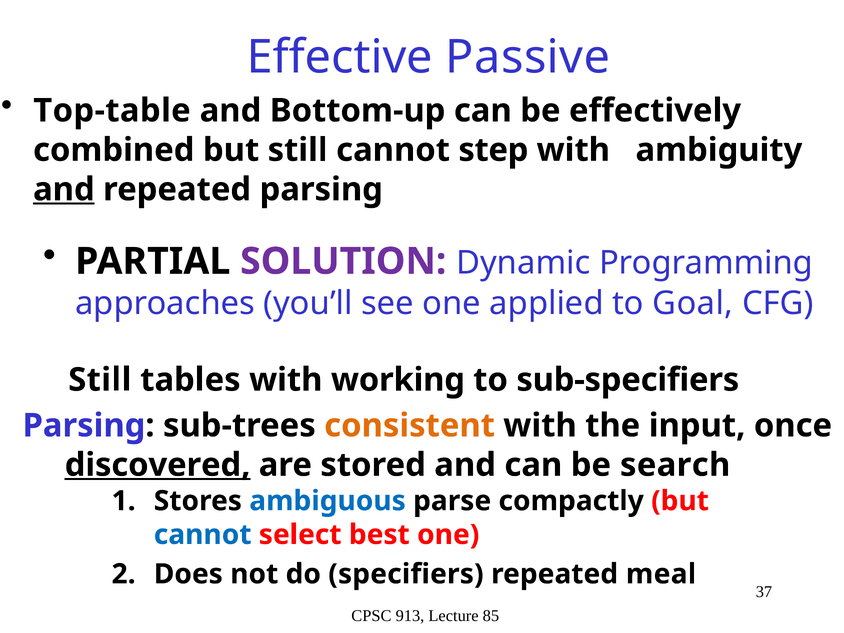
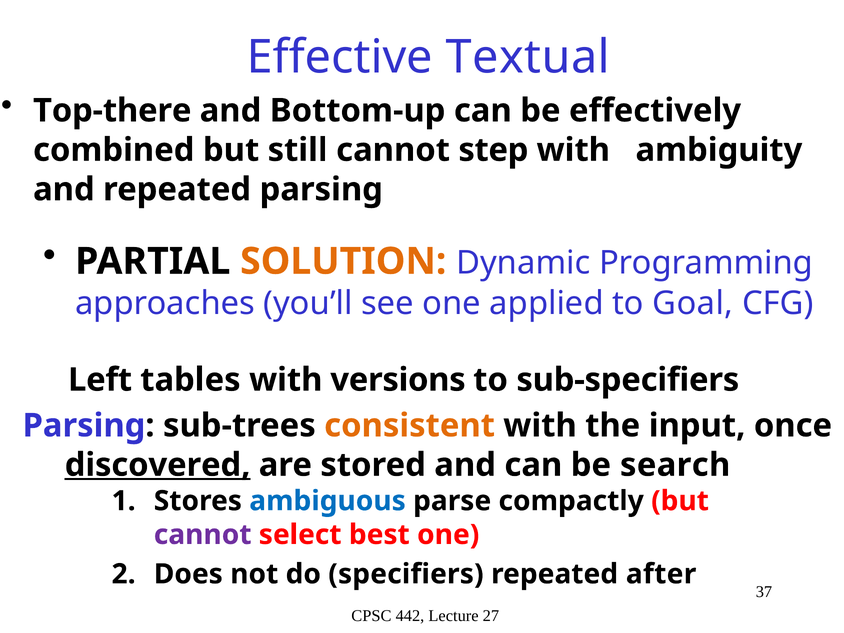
Passive: Passive -> Textual
Top-table: Top-table -> Top-there
and at (64, 189) underline: present -> none
SOLUTION colour: purple -> orange
Still at (100, 380): Still -> Left
working: working -> versions
cannot at (203, 535) colour: blue -> purple
meal: meal -> after
913: 913 -> 442
85: 85 -> 27
